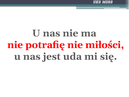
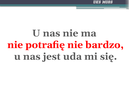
miłości: miłości -> bardzo
